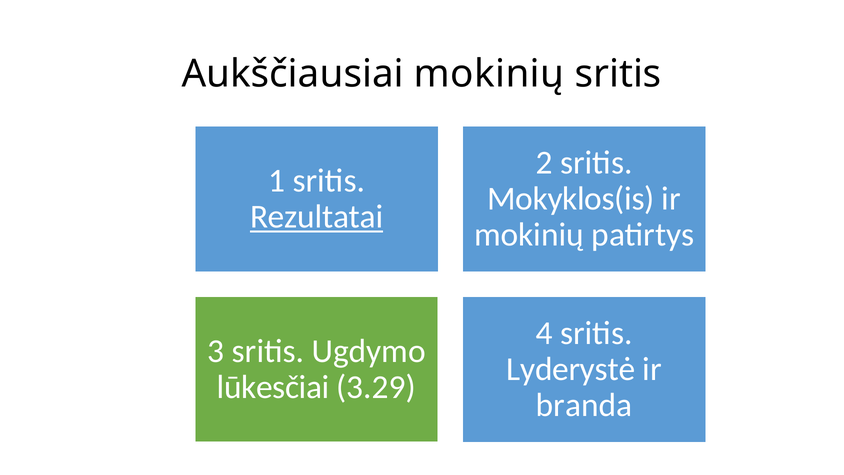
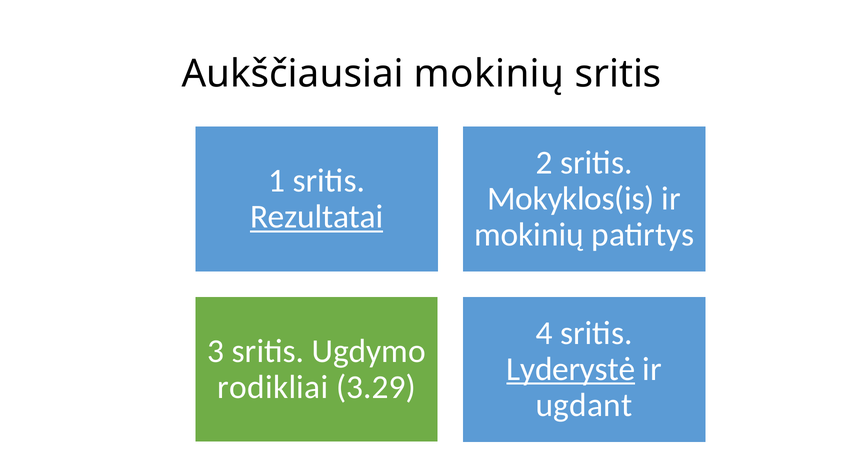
Lyderystė underline: none -> present
lūkesčiai: lūkesčiai -> rodikliai
branda: branda -> ugdant
